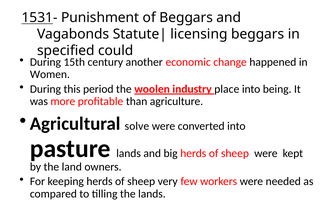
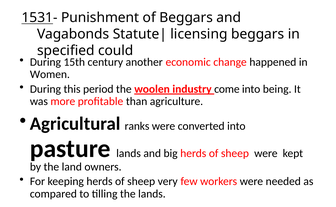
place: place -> come
solve: solve -> ranks
